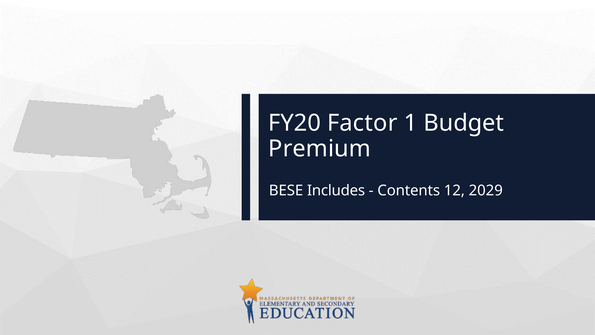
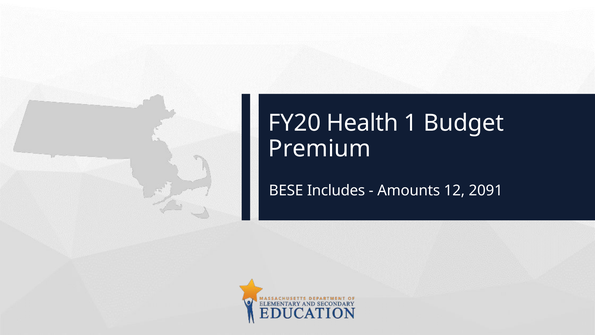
Factor: Factor -> Health
Contents: Contents -> Amounts
2029: 2029 -> 2091
